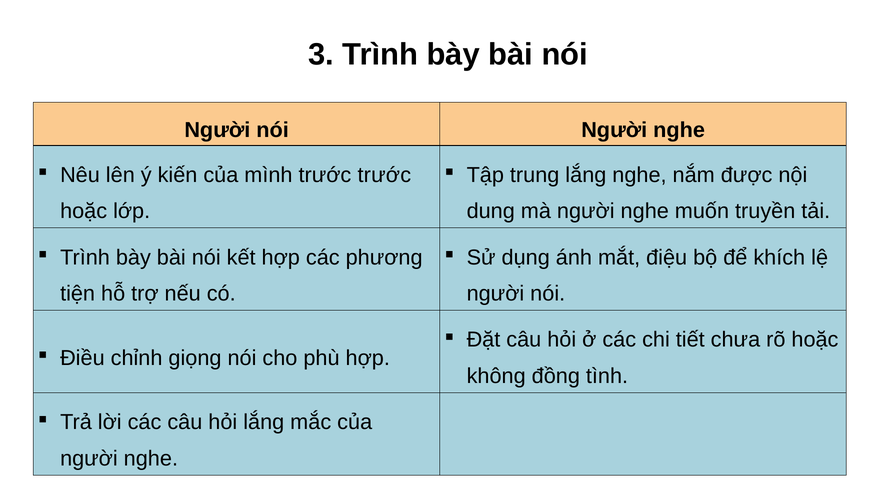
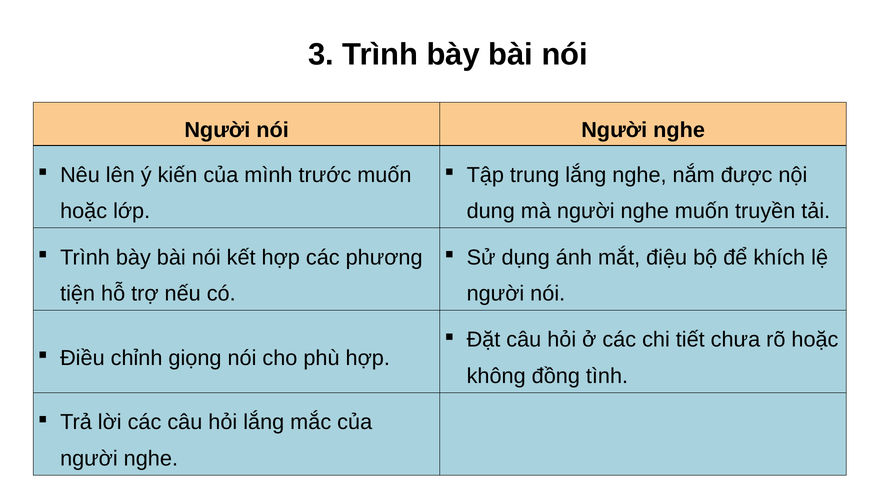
trước trước: trước -> muốn
